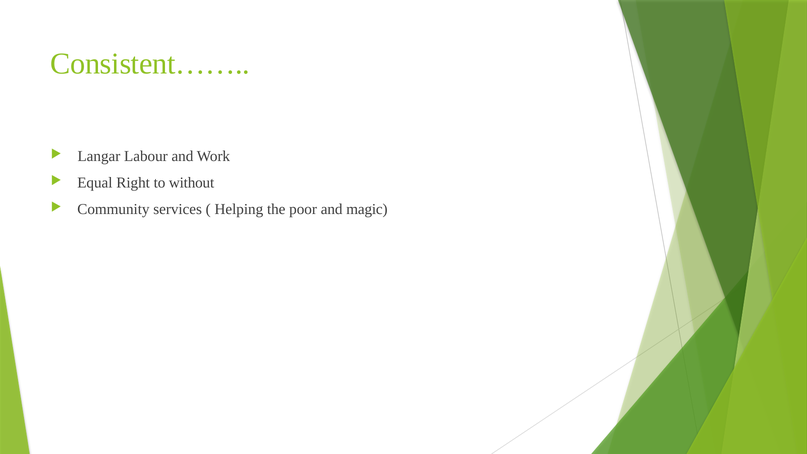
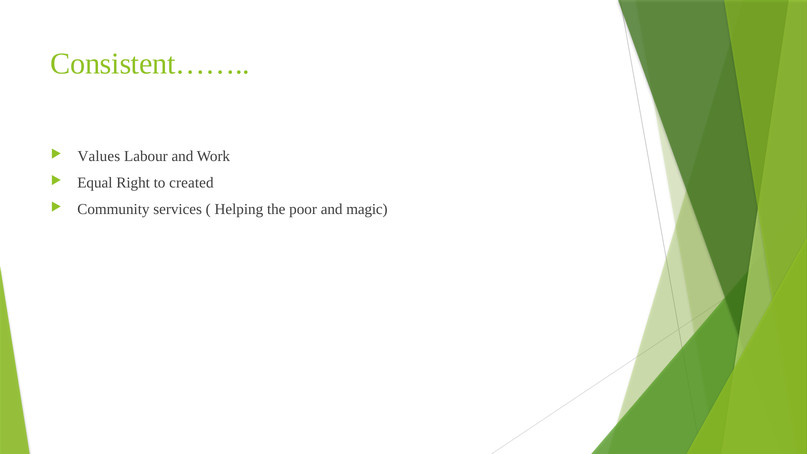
Langar: Langar -> Values
without: without -> created
